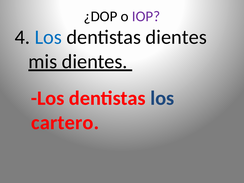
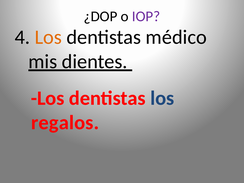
Los at (48, 37) colour: blue -> orange
dentistas dientes: dientes -> médico
cartero: cartero -> regalos
